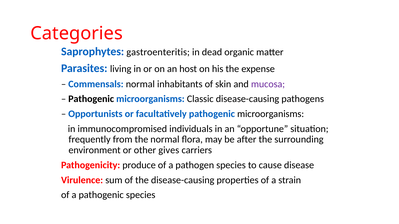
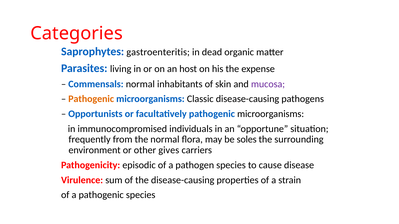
Pathogenic at (91, 99) colour: black -> orange
after: after -> soles
produce: produce -> episodic
